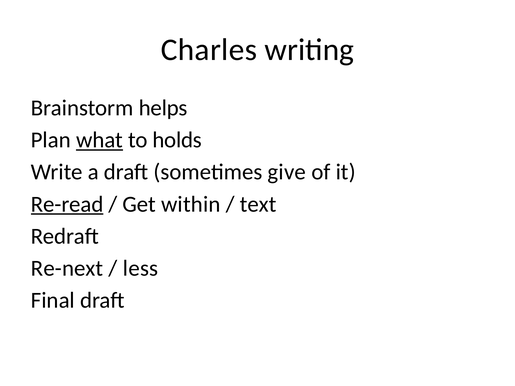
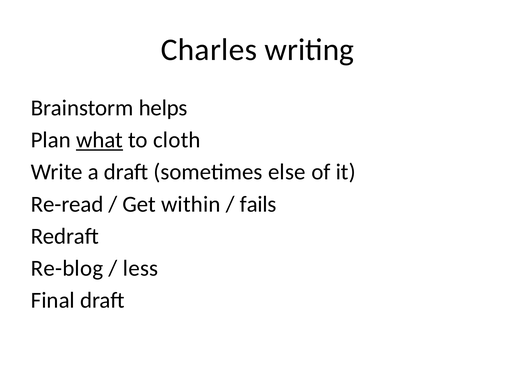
holds: holds -> cloth
give: give -> else
Re-read underline: present -> none
text: text -> fails
Re-next: Re-next -> Re-blog
